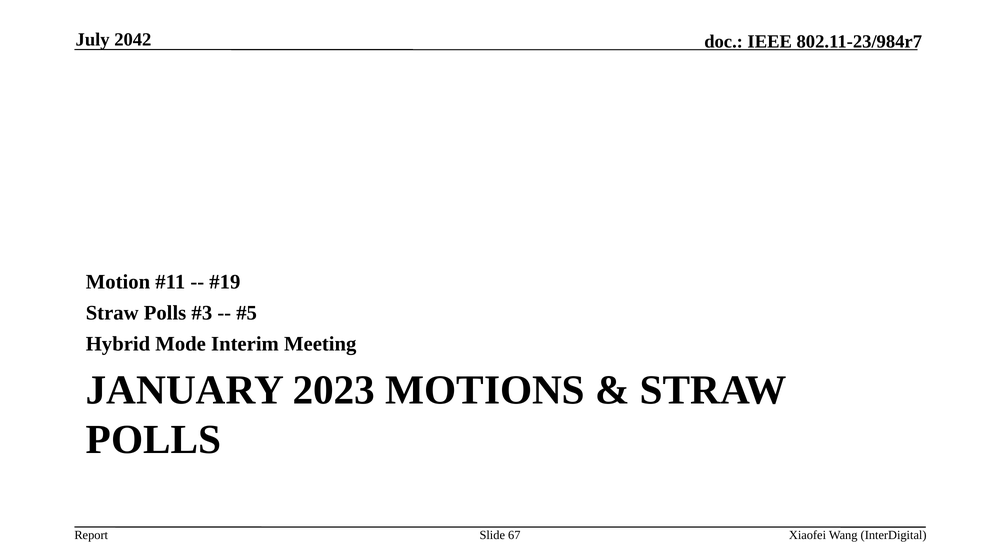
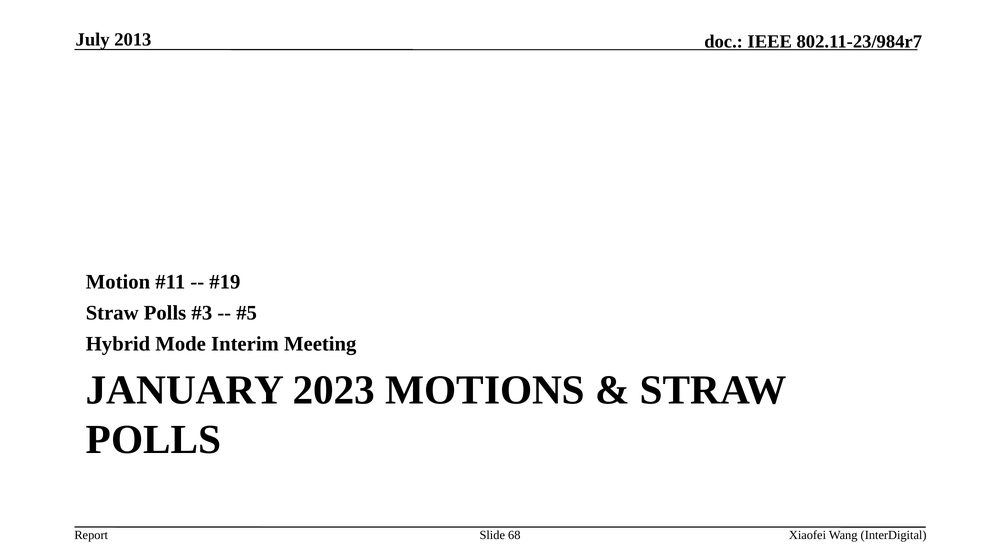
2042: 2042 -> 2013
67: 67 -> 68
